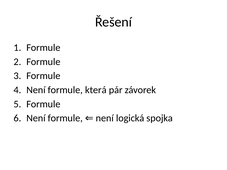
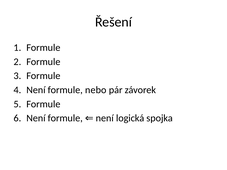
která: která -> nebo
